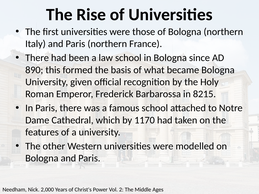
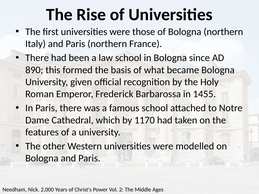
8215: 8215 -> 1455
